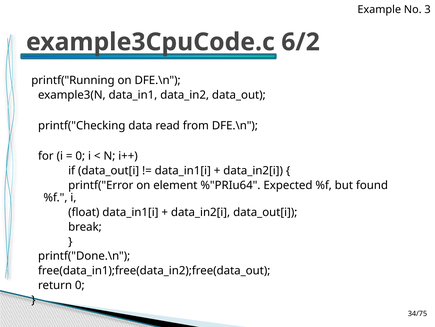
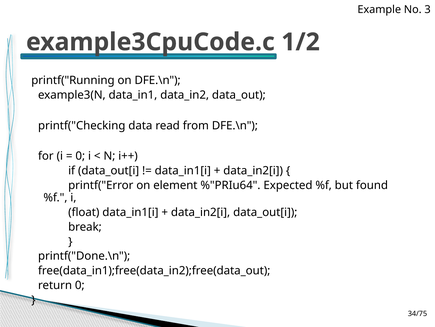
6/2: 6/2 -> 1/2
